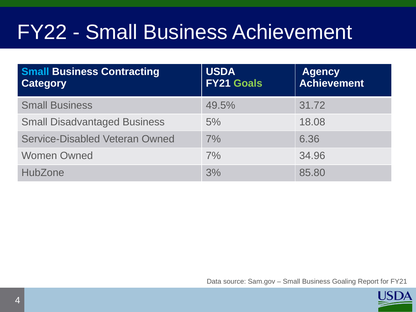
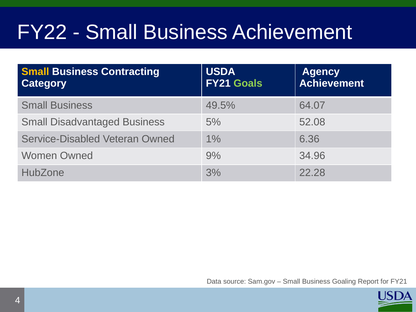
Small at (35, 72) colour: light blue -> yellow
31.72: 31.72 -> 64.07
18.08: 18.08 -> 52.08
Veteran Owned 7%: 7% -> 1%
Women Owned 7%: 7% -> 9%
85.80: 85.80 -> 22.28
